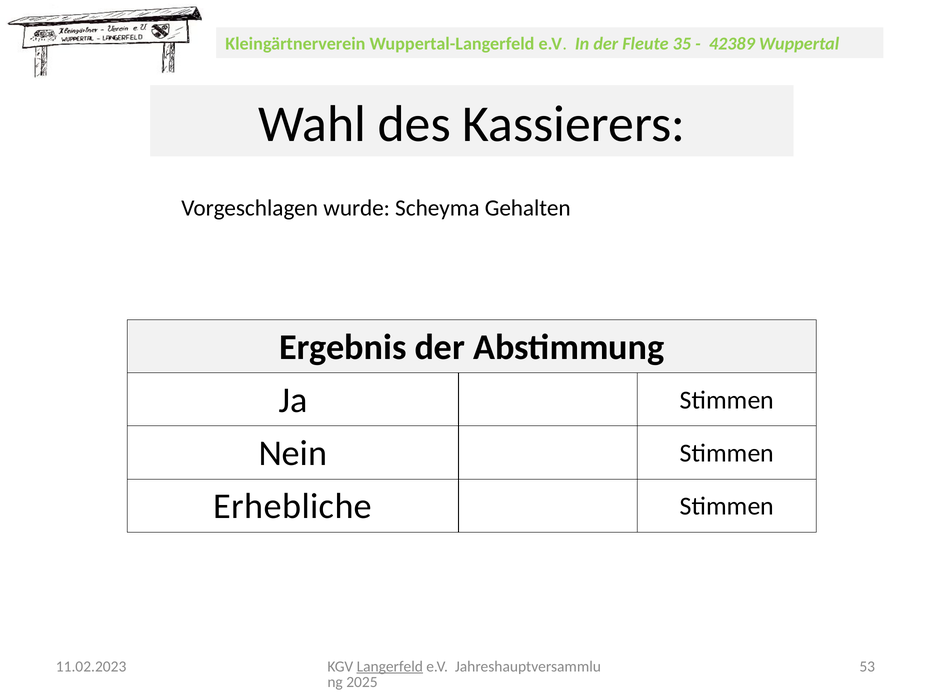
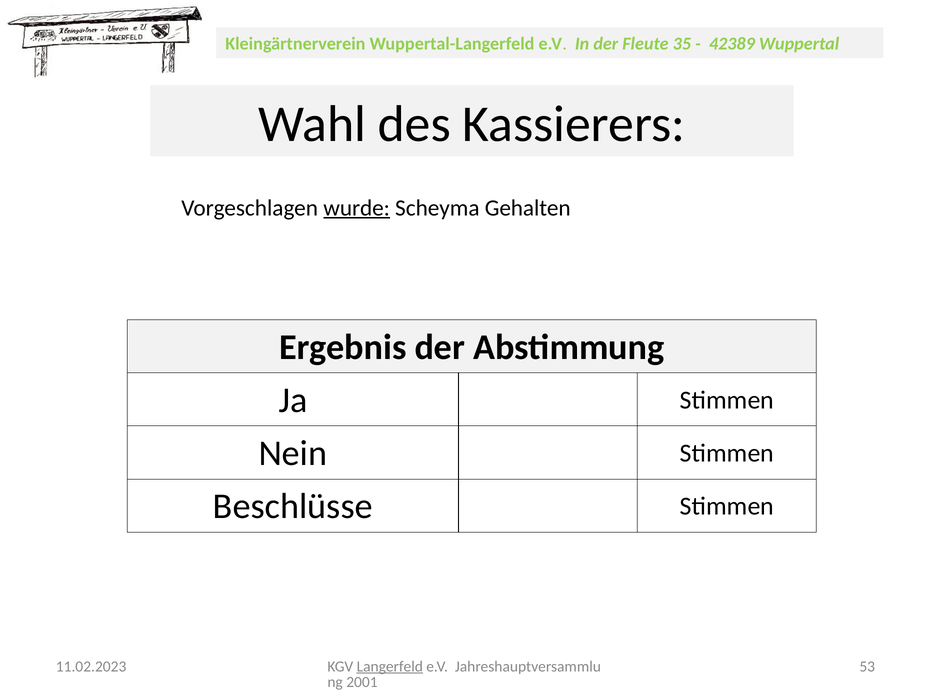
wurde underline: none -> present
Erhebliche: Erhebliche -> Beschlüsse
2025: 2025 -> 2001
